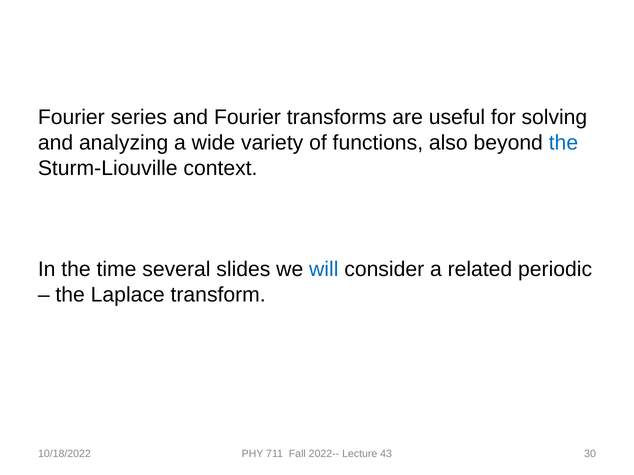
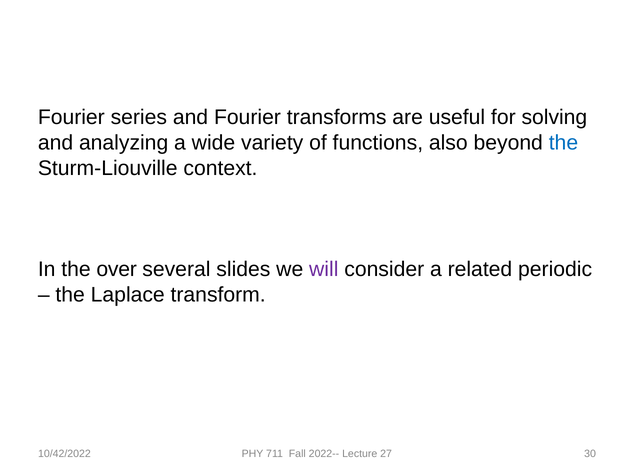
time: time -> over
will colour: blue -> purple
10/18/2022: 10/18/2022 -> 10/42/2022
43: 43 -> 27
